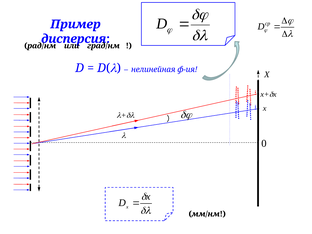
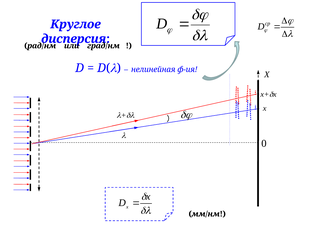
Пример: Пример -> Круглое
